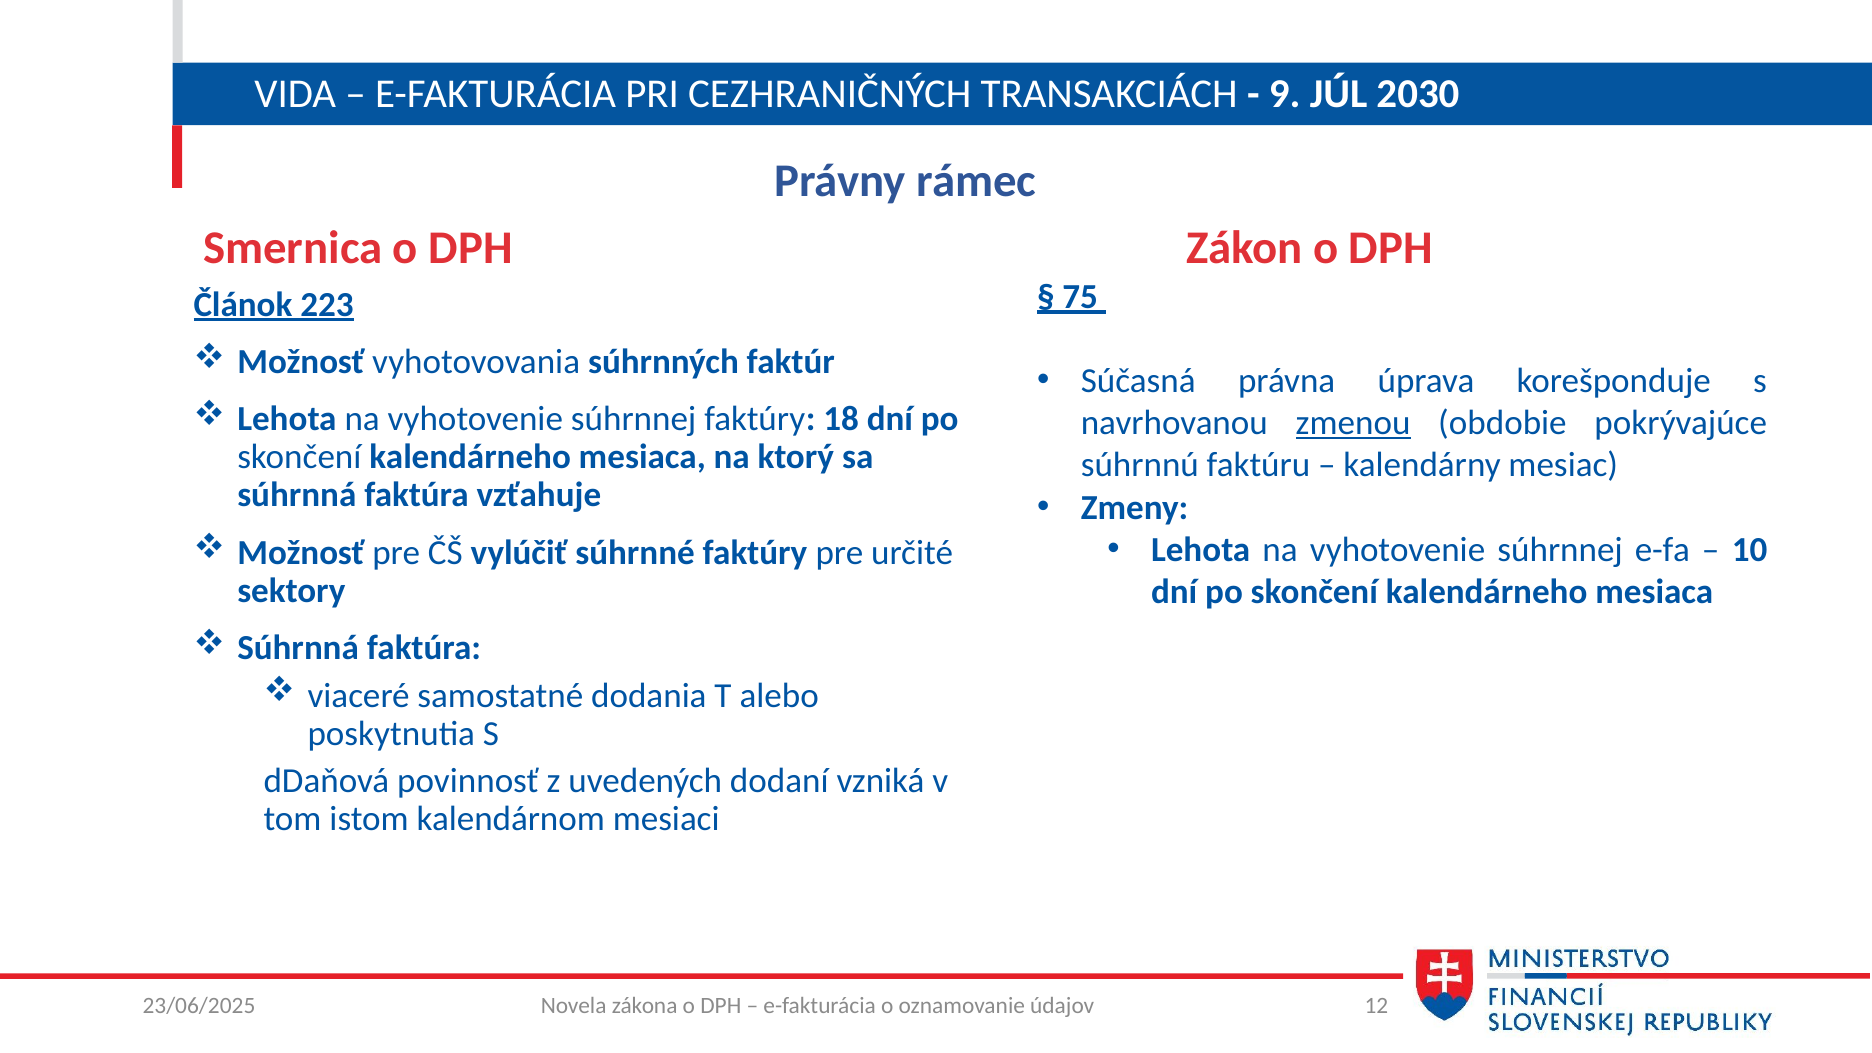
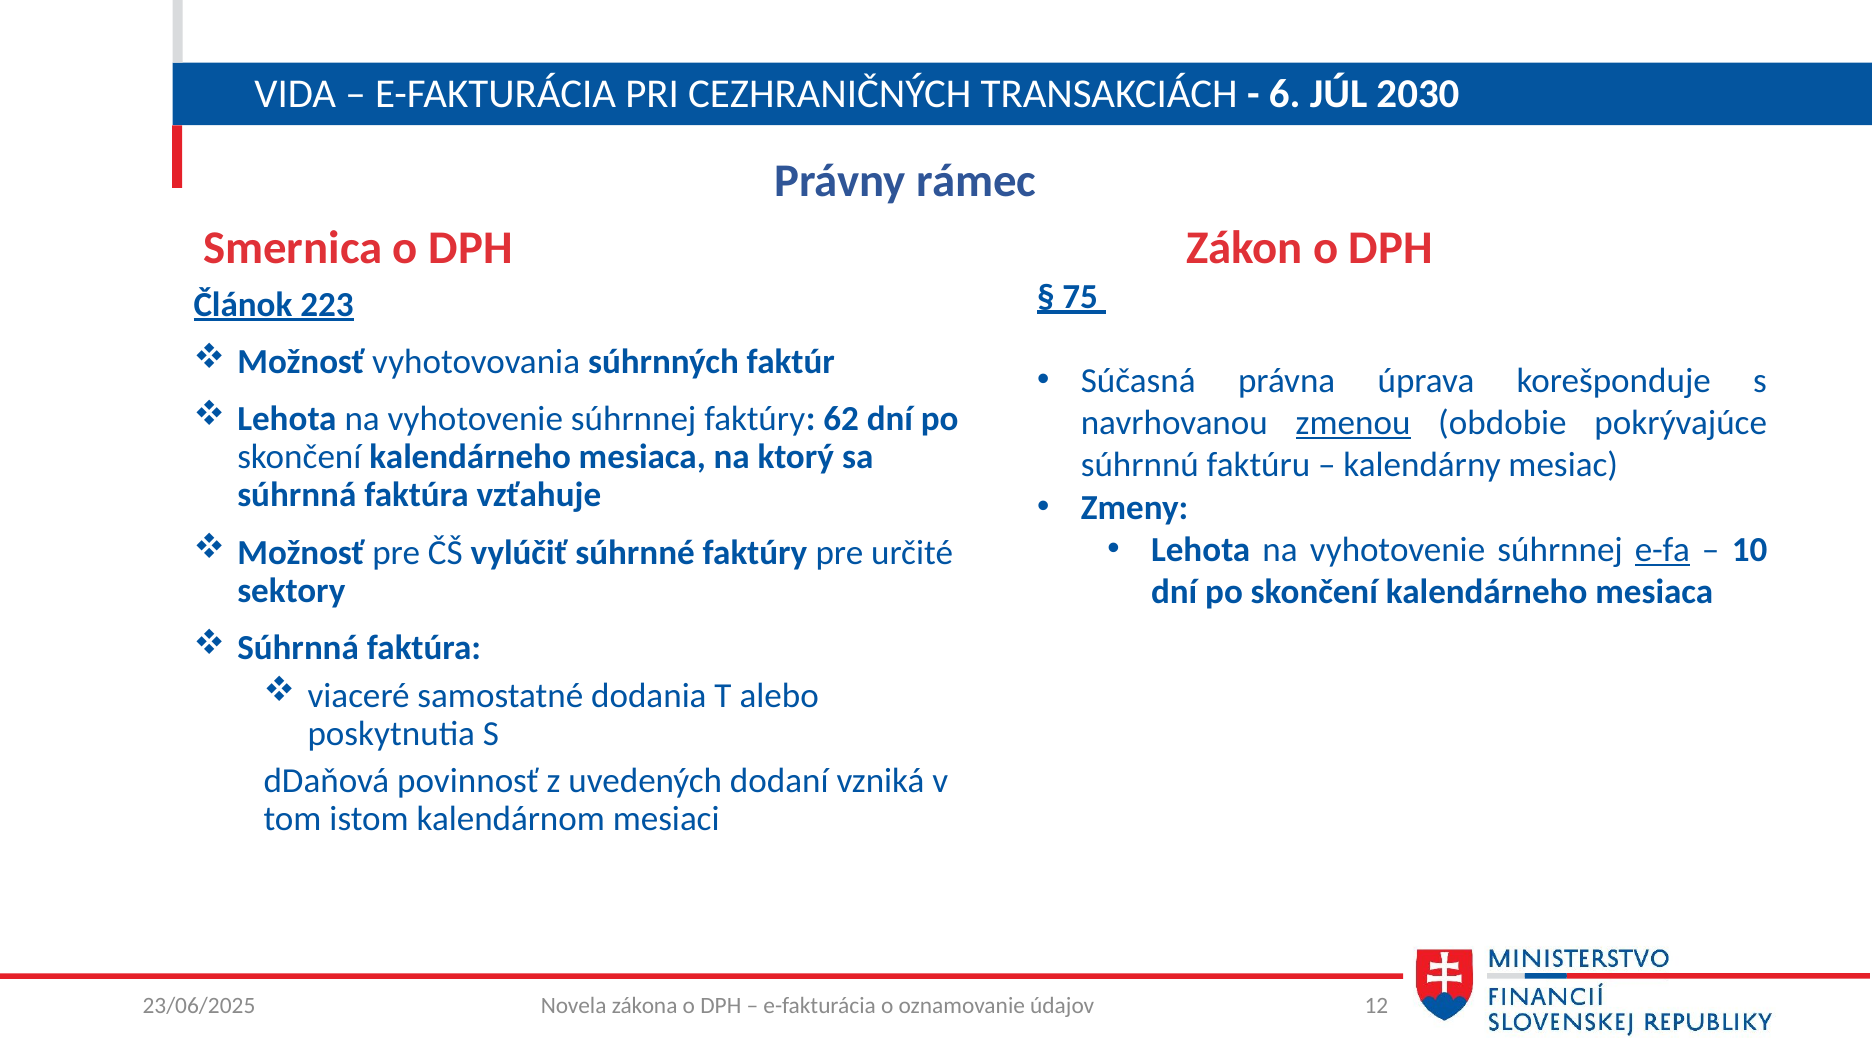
9: 9 -> 6
18: 18 -> 62
e-fa underline: none -> present
